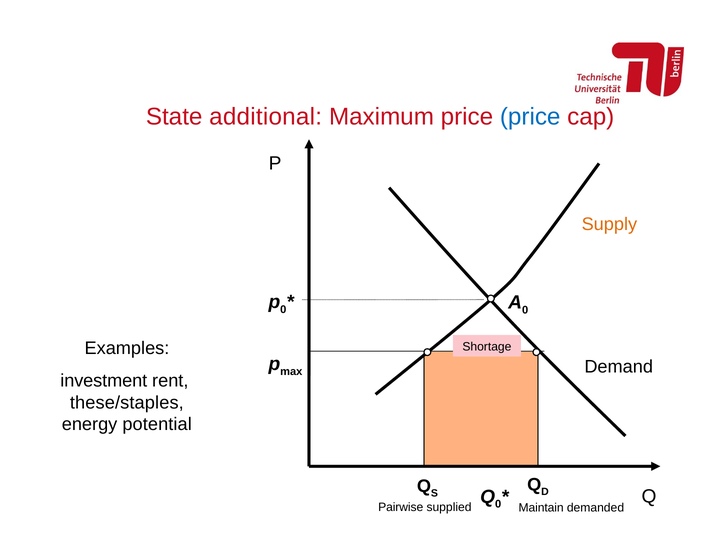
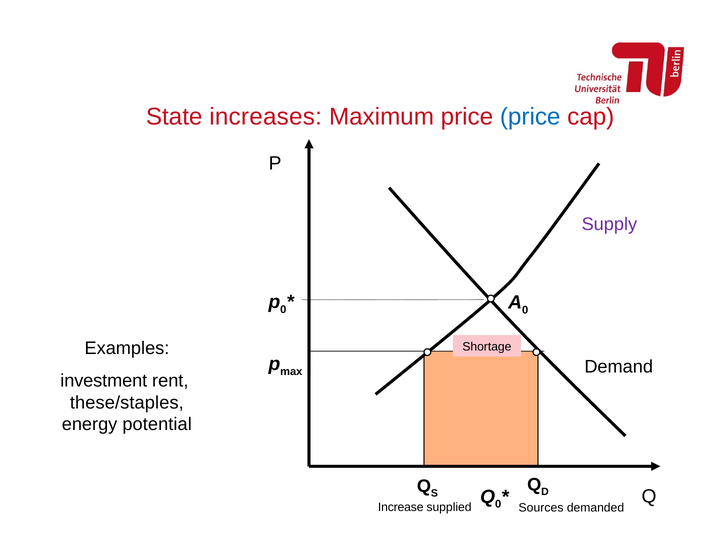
additional: additional -> increases
Supply colour: orange -> purple
Pairwise: Pairwise -> Increase
Maintain: Maintain -> Sources
